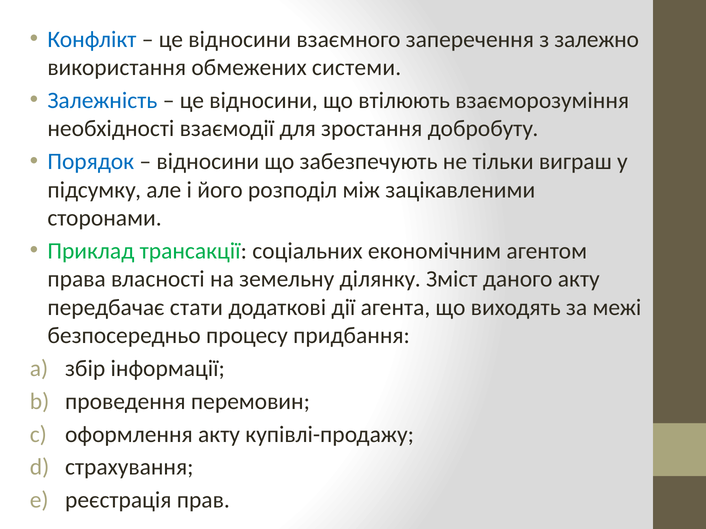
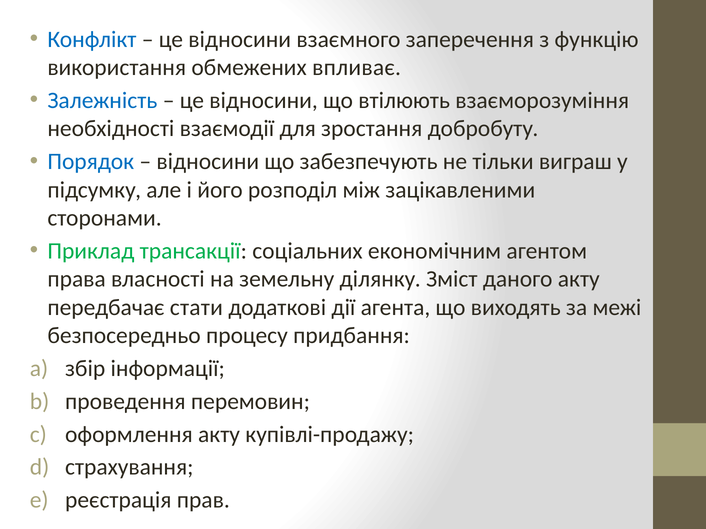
залежно: залежно -> функцію
системи: системи -> впливає
